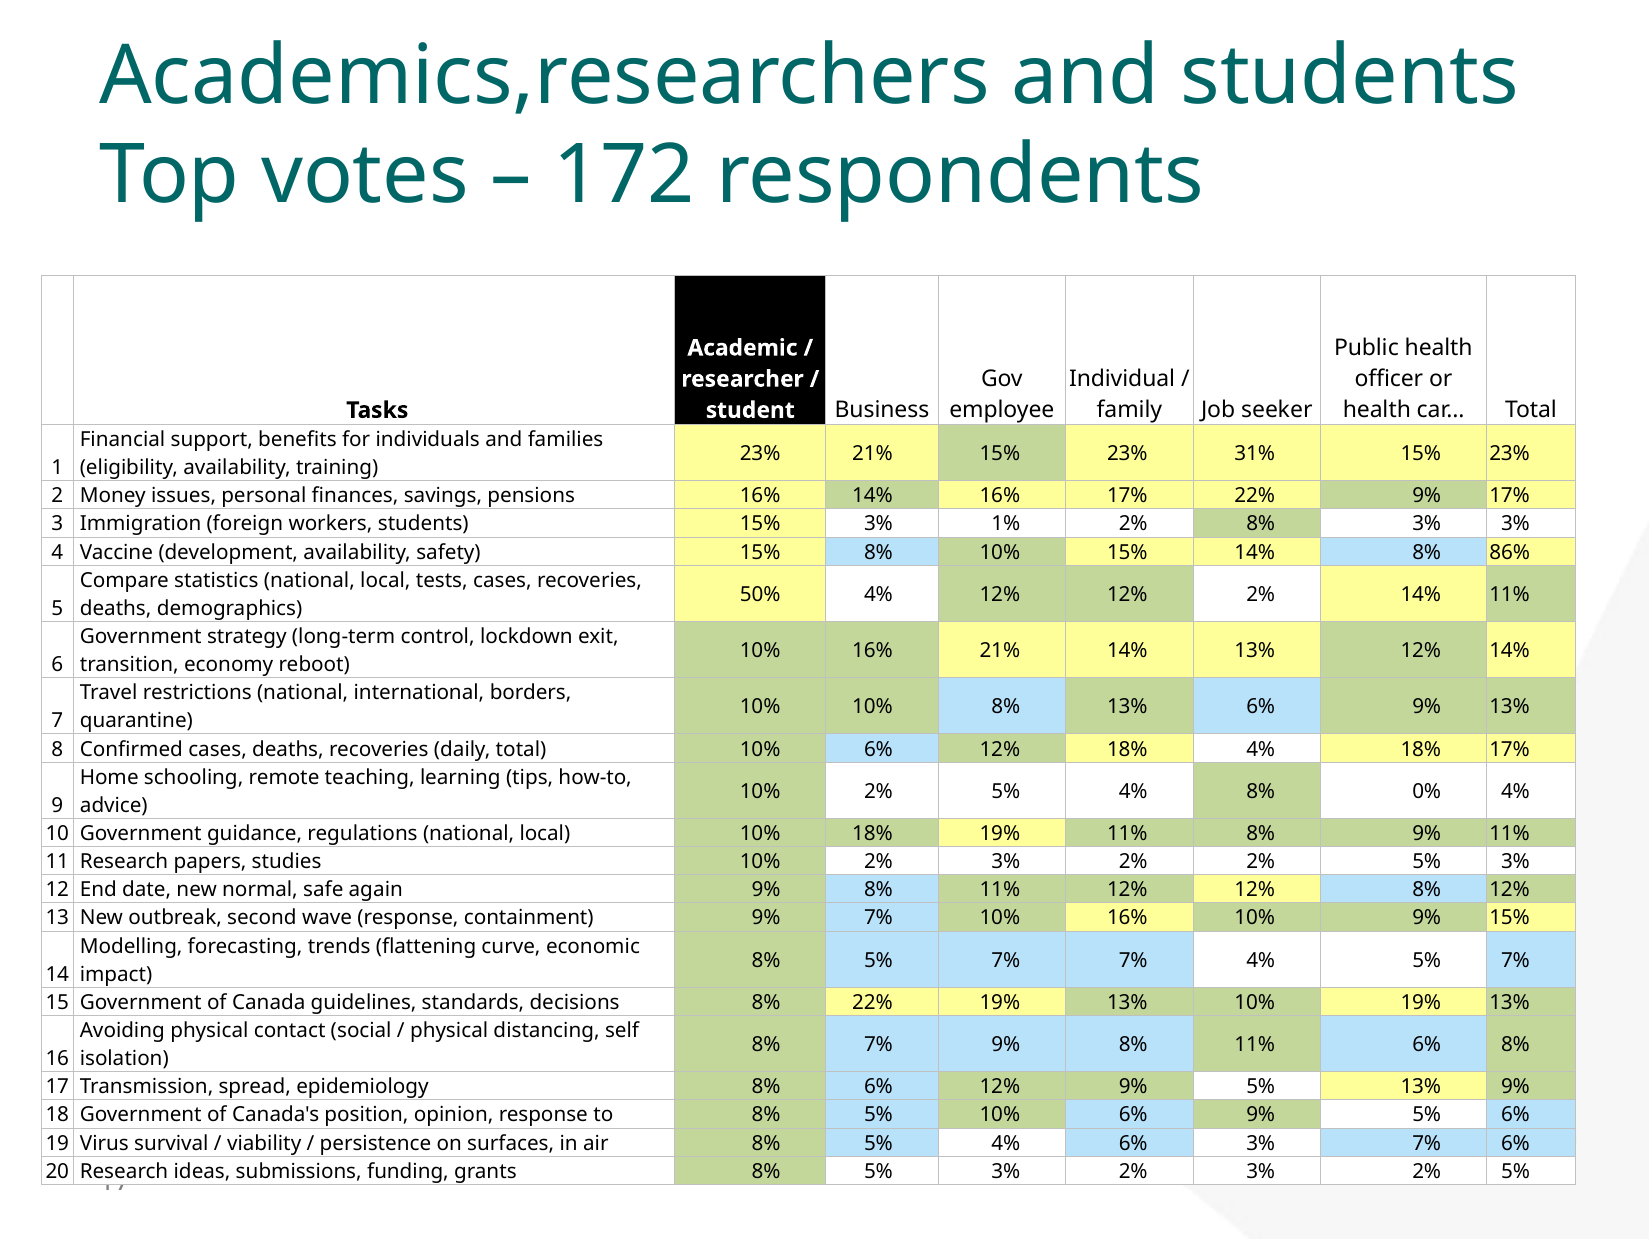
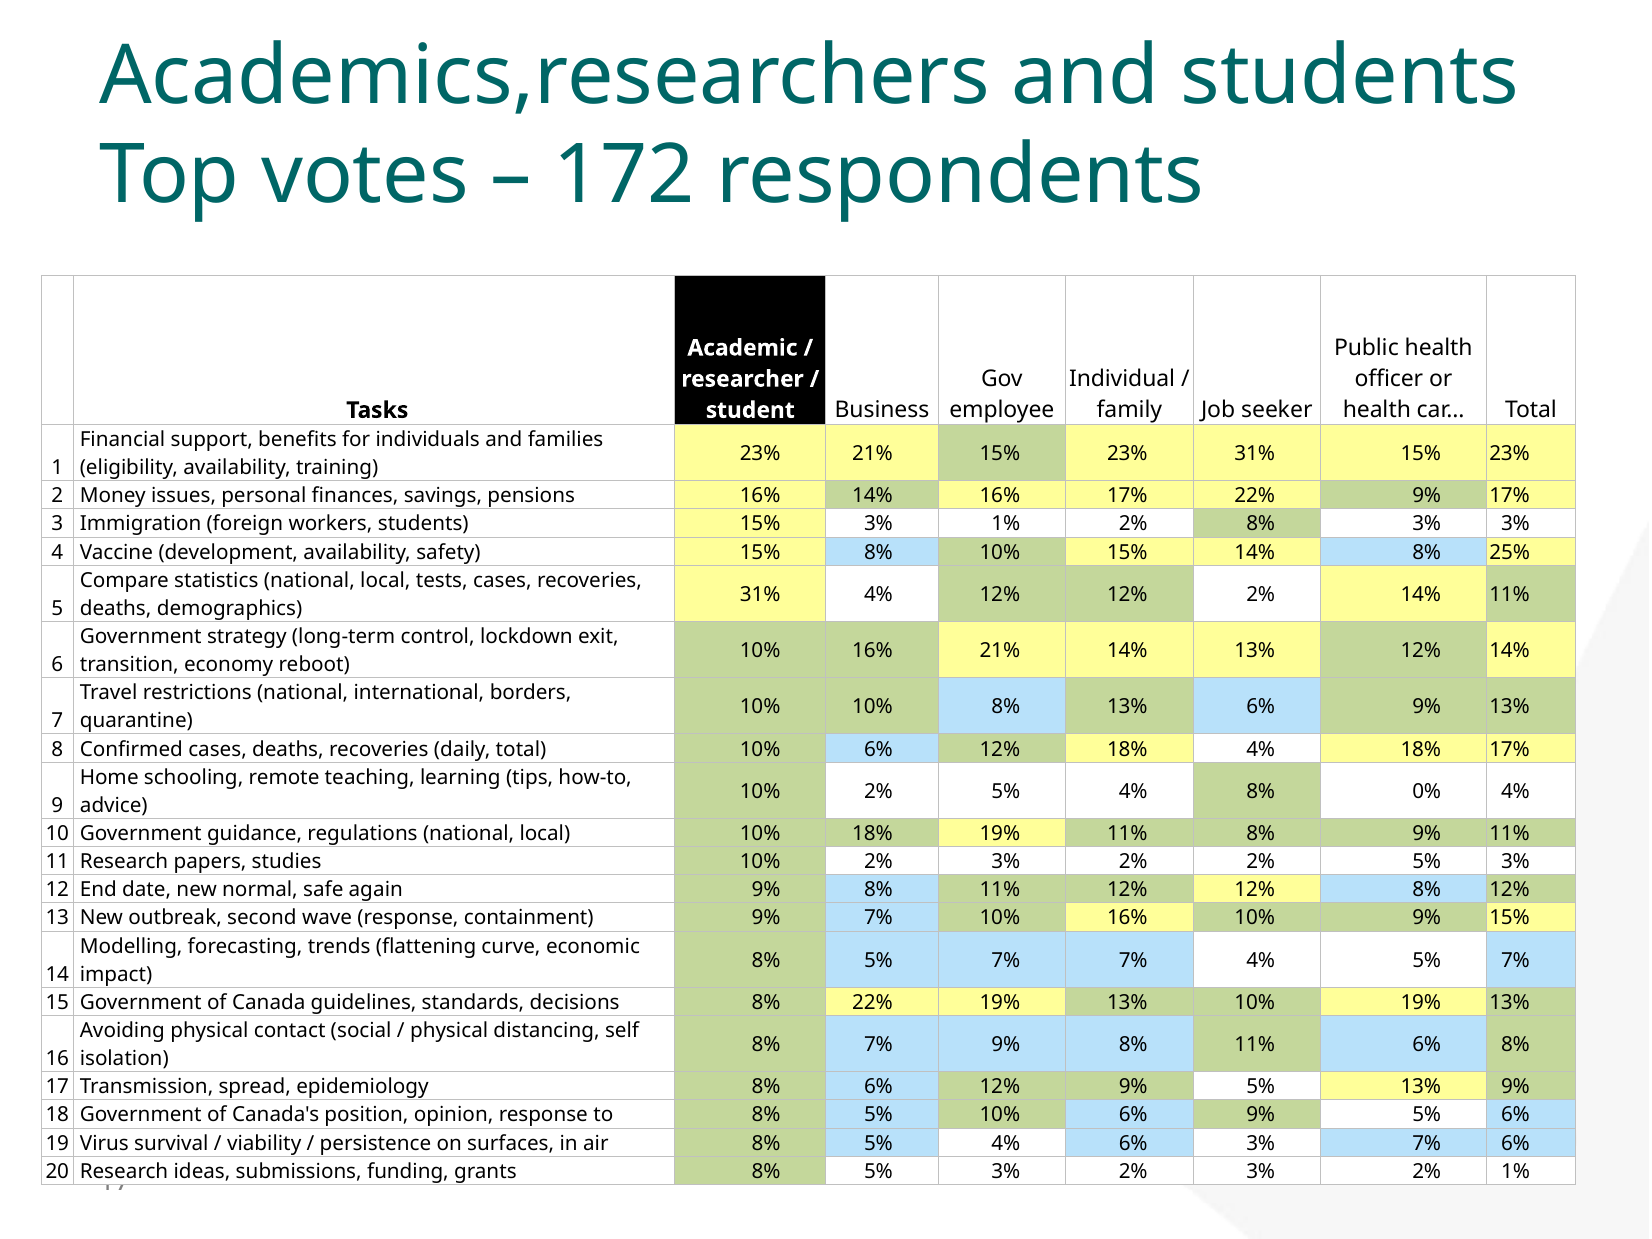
86%: 86% -> 25%
50% at (760, 594): 50% -> 31%
3% 2% 5%: 5% -> 1%
